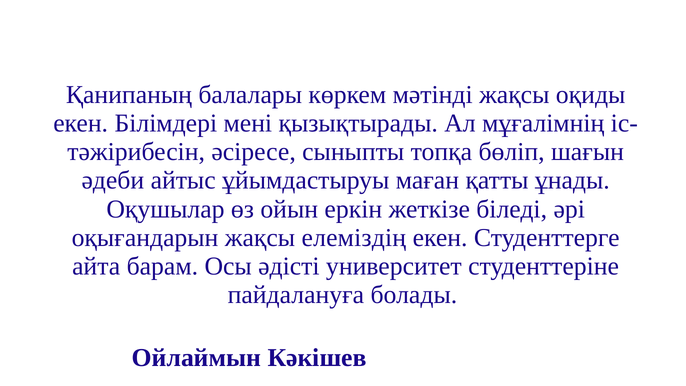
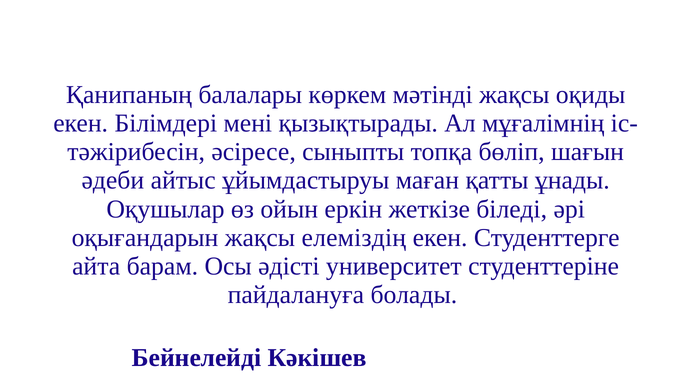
Ойлаймын: Ойлаймын -> Бейнелейді
